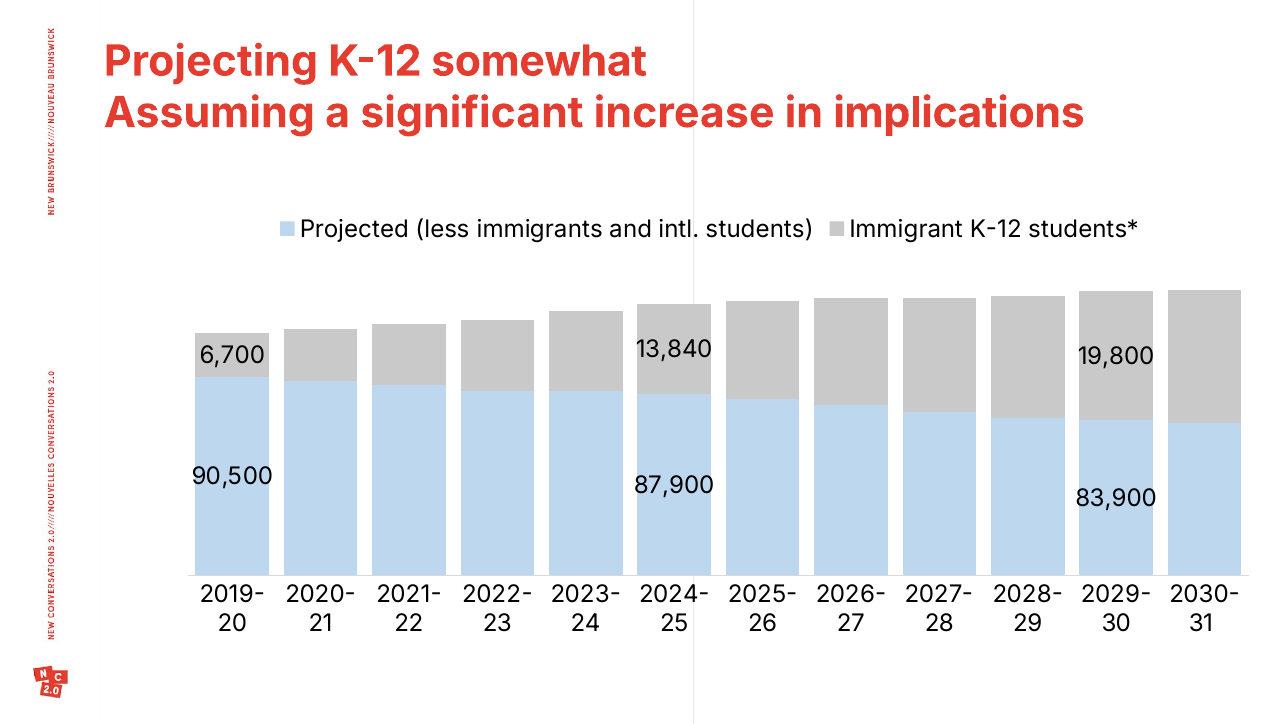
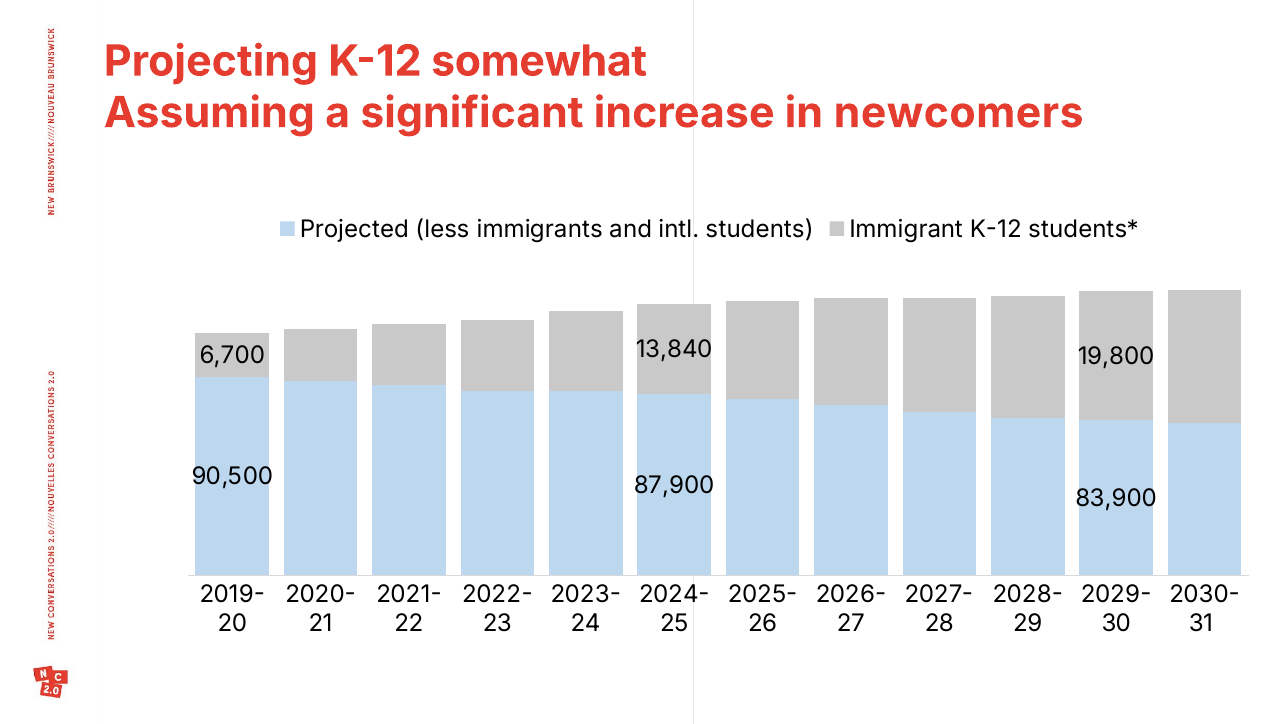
implications: implications -> newcomers
